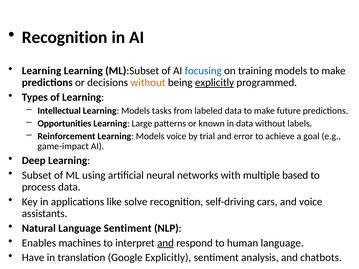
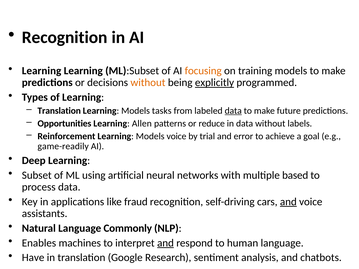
focusing colour: blue -> orange
Intellectual at (59, 111): Intellectual -> Translation
data at (233, 111) underline: none -> present
Large: Large -> Allen
known: known -> reduce
game-impact: game-impact -> game-readily
solve: solve -> fraud
and at (288, 202) underline: none -> present
Language Sentiment: Sentiment -> Commonly
Google Explicitly: Explicitly -> Research
